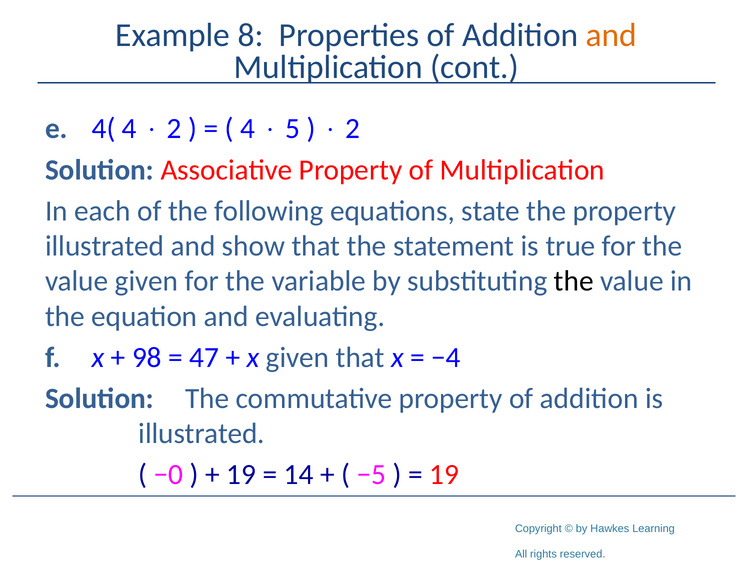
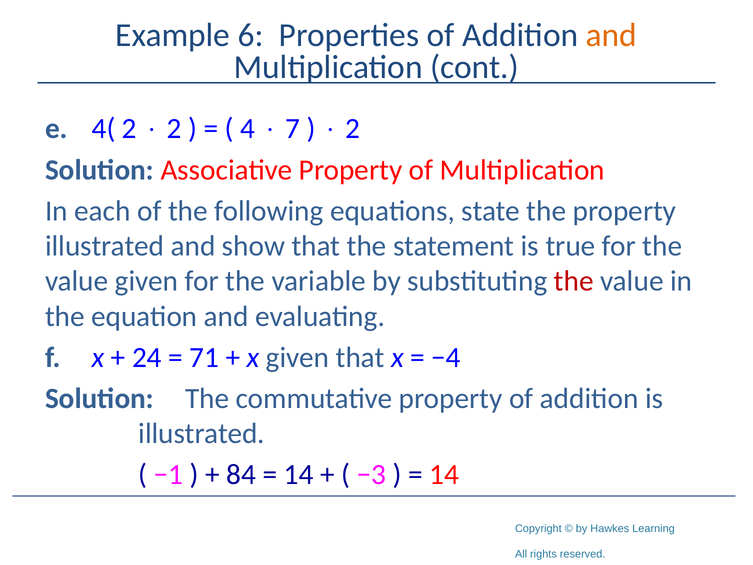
8: 8 -> 6
4( 4: 4 -> 2
5: 5 -> 7
the at (574, 281) colour: black -> red
98: 98 -> 24
47: 47 -> 71
−0: −0 -> −1
19 at (241, 475): 19 -> 84
−5: −5 -> −3
19 at (444, 475): 19 -> 14
